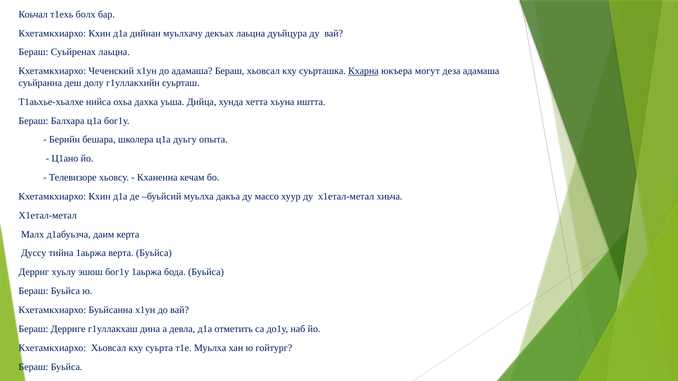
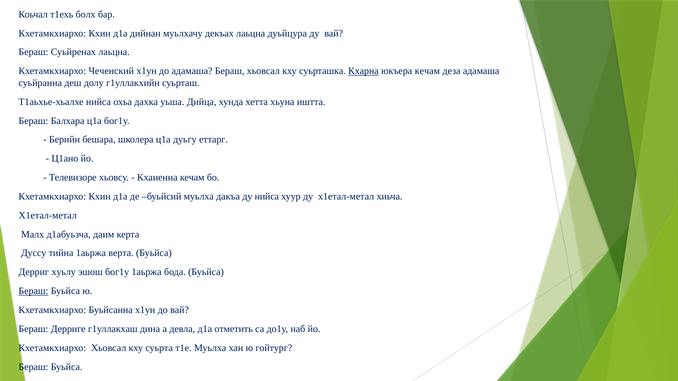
юкъера могут: могут -> кечам
опыта: опыта -> еттарг
ду массо: массо -> нийса
Бераш at (33, 291) underline: none -> present
